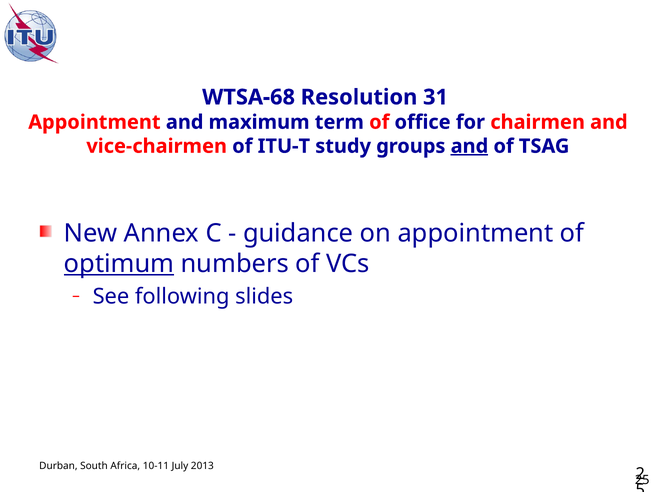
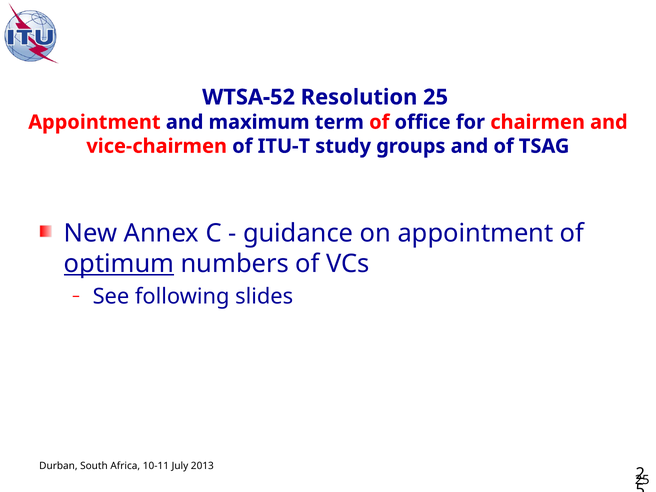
WTSA-68: WTSA-68 -> WTSA-52
Resolution 31: 31 -> 25
and at (469, 146) underline: present -> none
